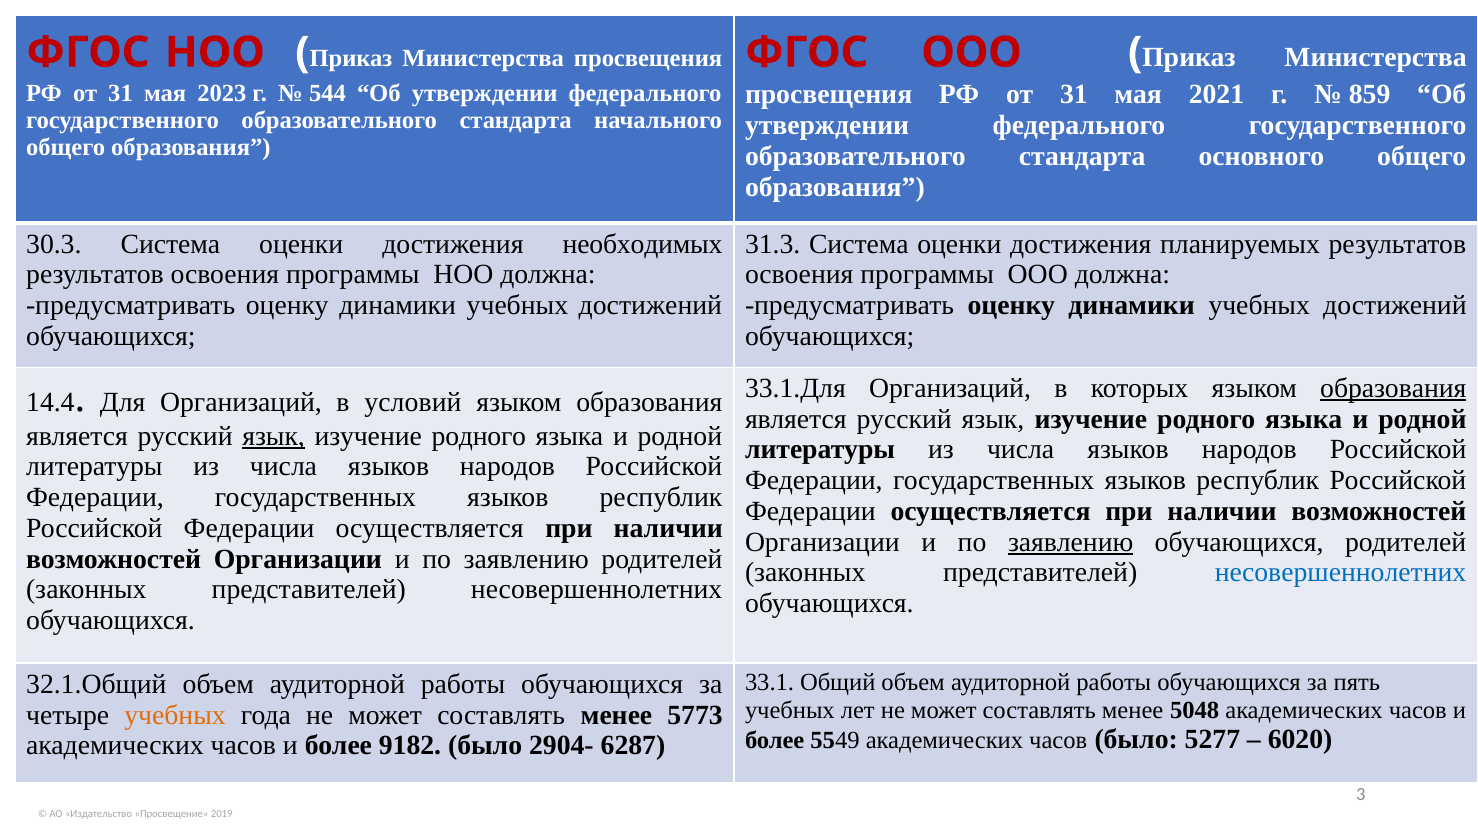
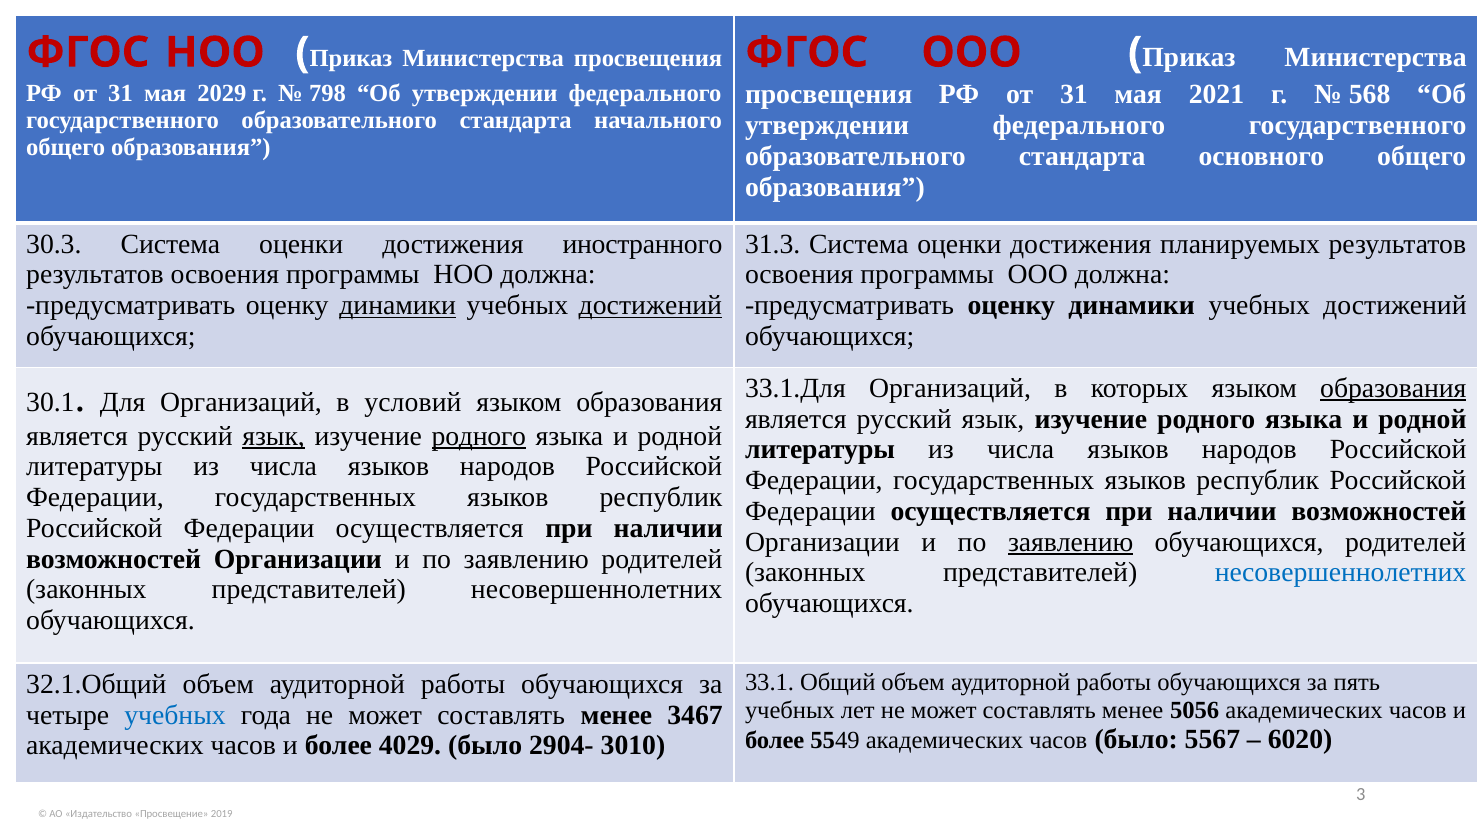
2023: 2023 -> 2029
544: 544 -> 798
859: 859 -> 568
необходимых: необходимых -> иностранного
динамики at (398, 305) underline: none -> present
достижений at (650, 305) underline: none -> present
14.4: 14.4 -> 30.1
родного at (479, 436) underline: none -> present
5048: 5048 -> 5056
учебных at (175, 714) colour: orange -> blue
5773: 5773 -> 3467
5277: 5277 -> 5567
9182: 9182 -> 4029
6287: 6287 -> 3010
